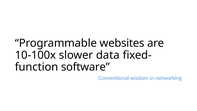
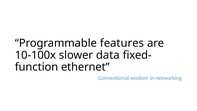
websites: websites -> features
software: software -> ethernet
